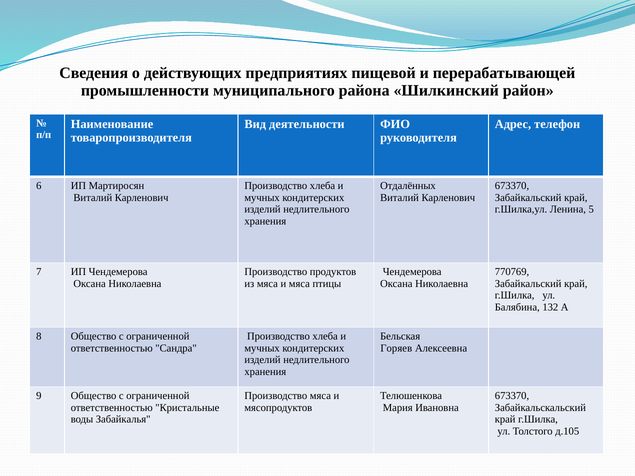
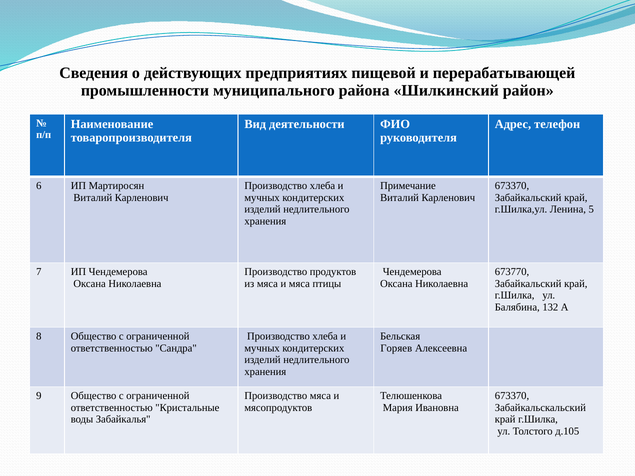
Отдалённых: Отдалённых -> Примечание
770769: 770769 -> 673770
